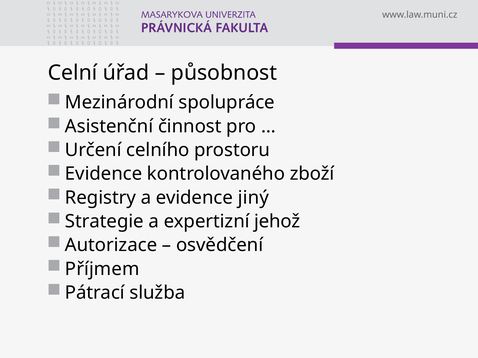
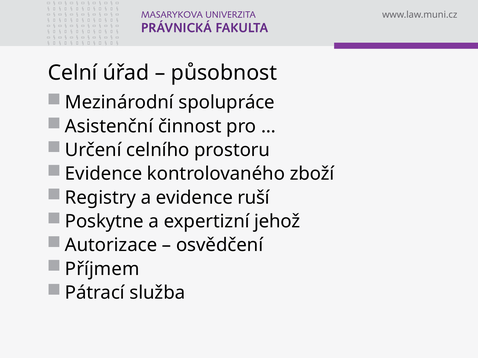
jiný: jiný -> ruší
Strategie: Strategie -> Poskytne
